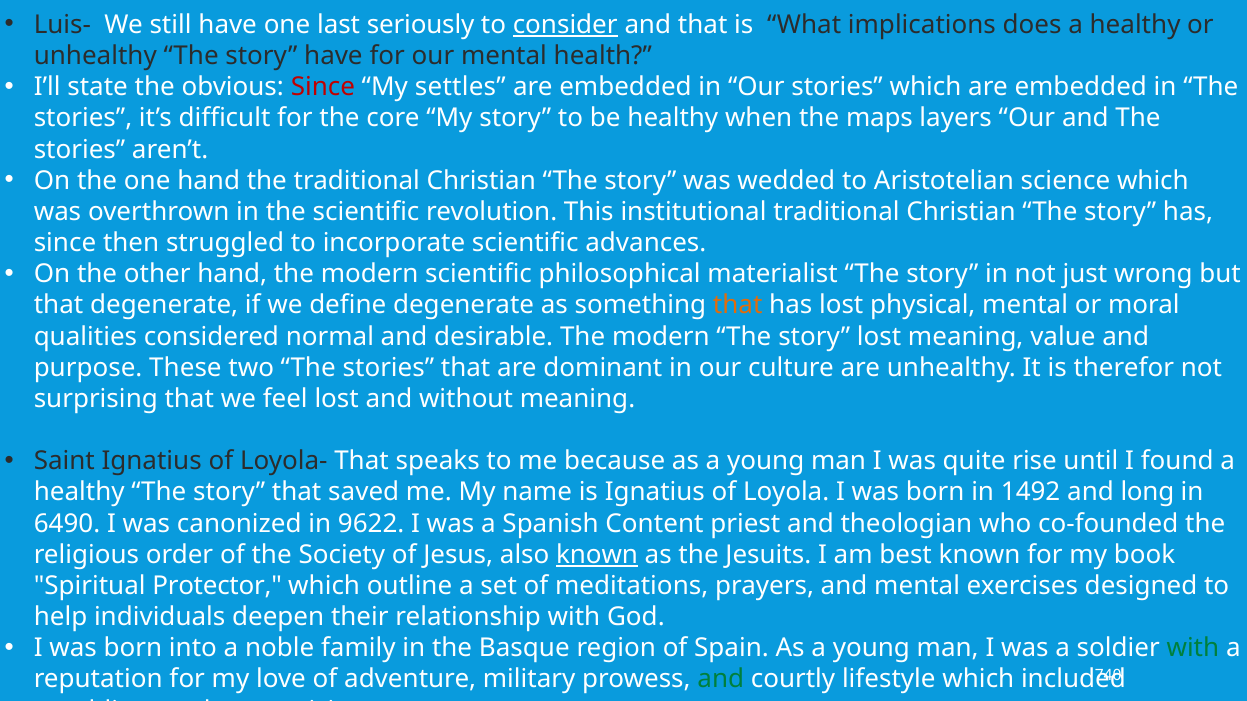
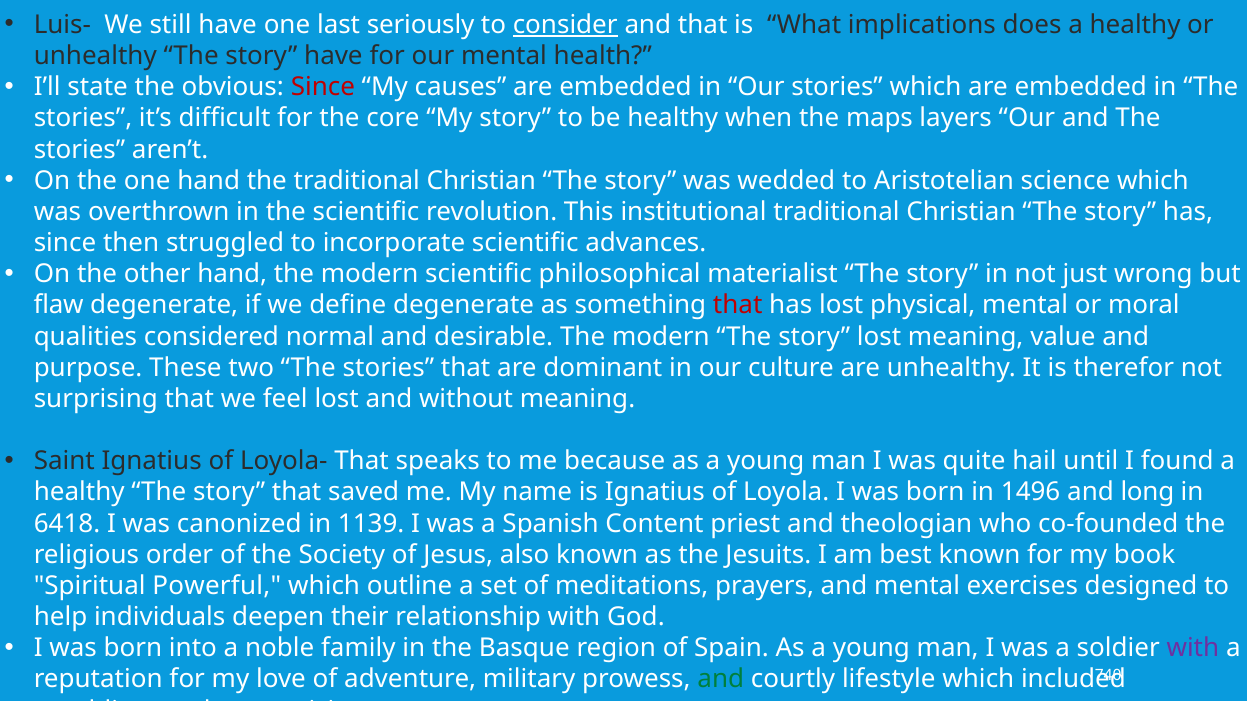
settles: settles -> causes
that at (59, 306): that -> flaw
that at (738, 306) colour: orange -> red
rise: rise -> hail
1492: 1492 -> 1496
6490: 6490 -> 6418
9622: 9622 -> 1139
known at (597, 555) underline: present -> none
Protector: Protector -> Powerful
with at (1193, 649) colour: green -> purple
